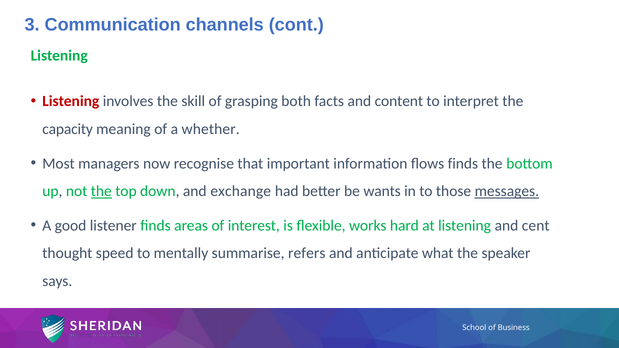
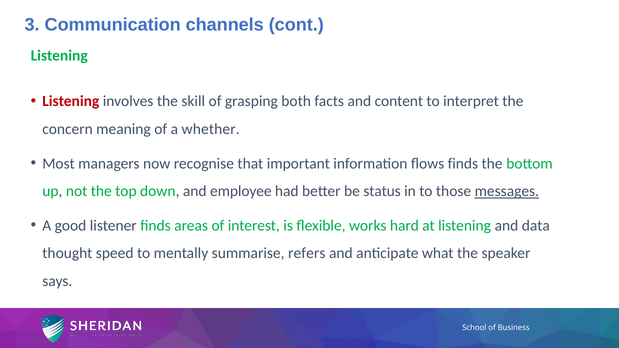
capacity: capacity -> concern
the at (101, 191) underline: present -> none
exchange: exchange -> employee
wants: wants -> status
cent: cent -> data
